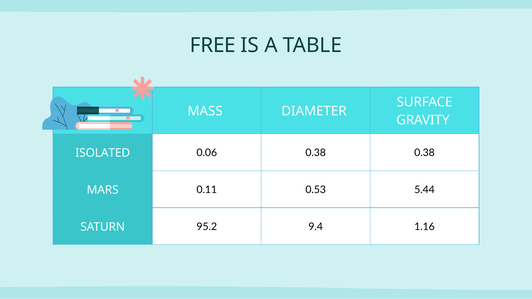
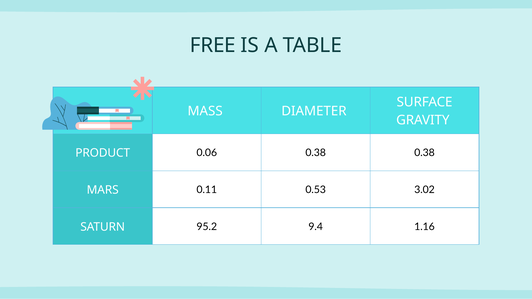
ISOLATED: ISOLATED -> PRODUCT
5.44: 5.44 -> 3.02
